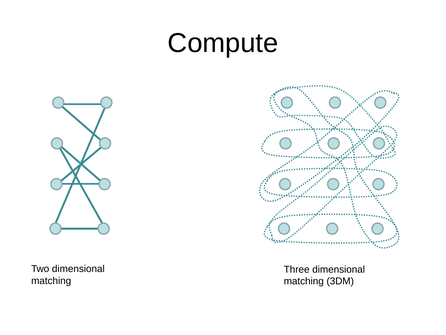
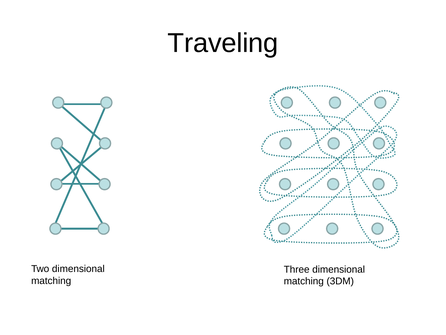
Compute: Compute -> Traveling
